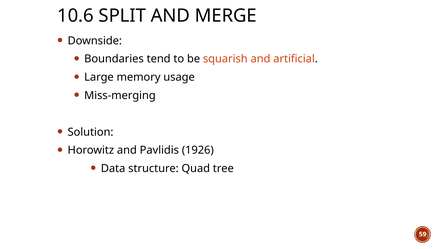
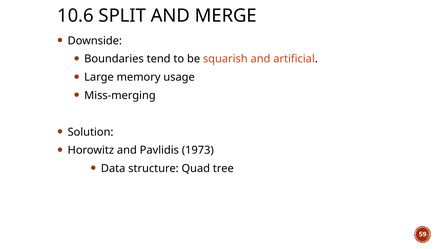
1926: 1926 -> 1973
